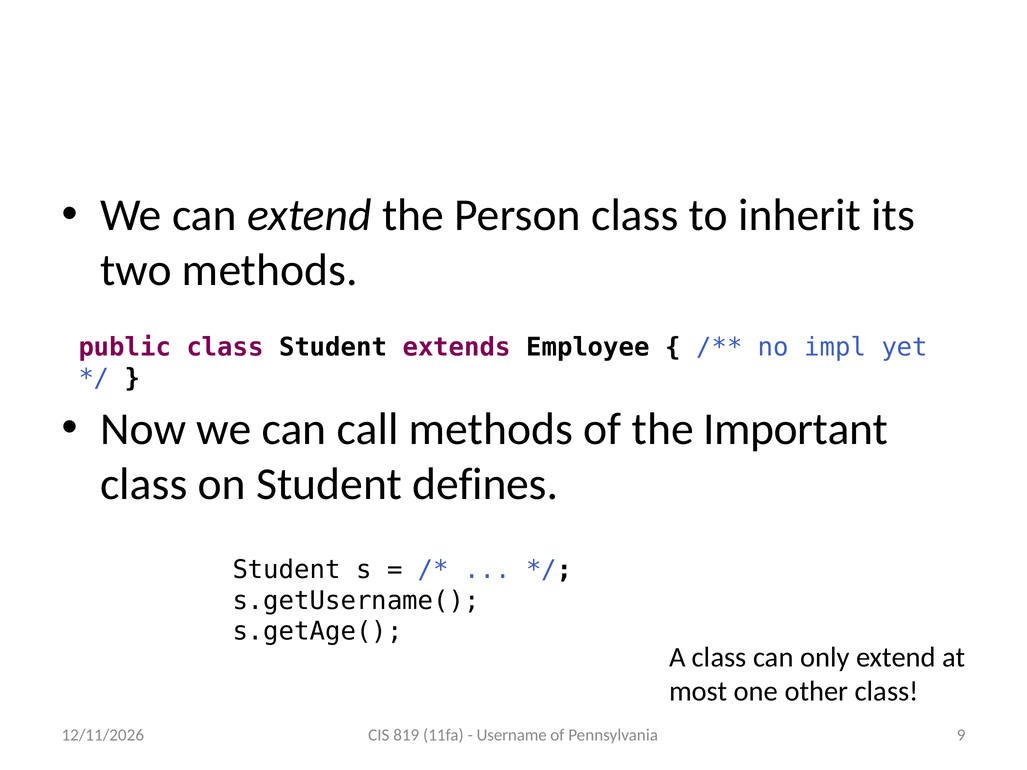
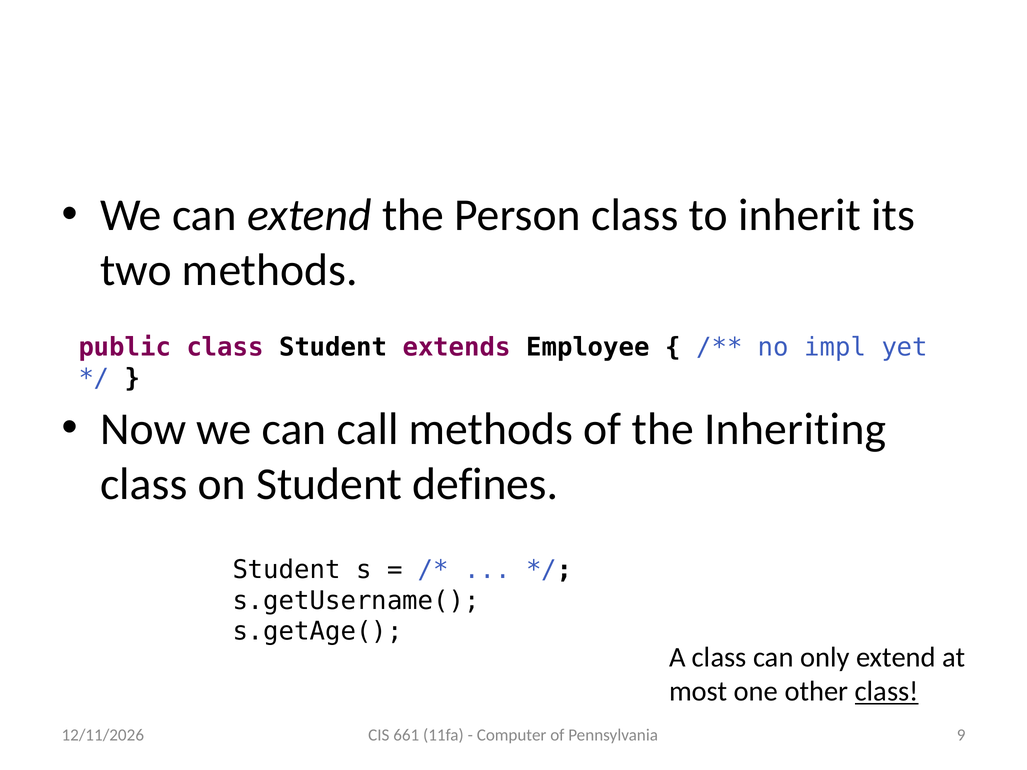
Important: Important -> Inheriting
class at (887, 692) underline: none -> present
819: 819 -> 661
Username: Username -> Computer
